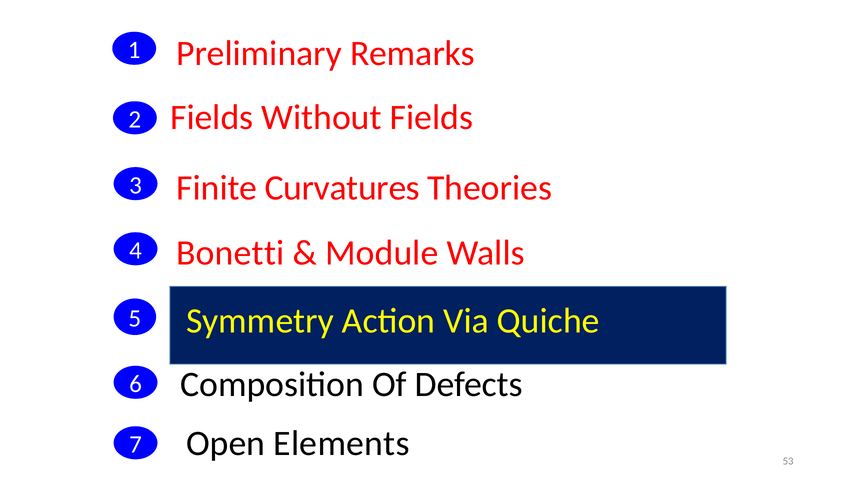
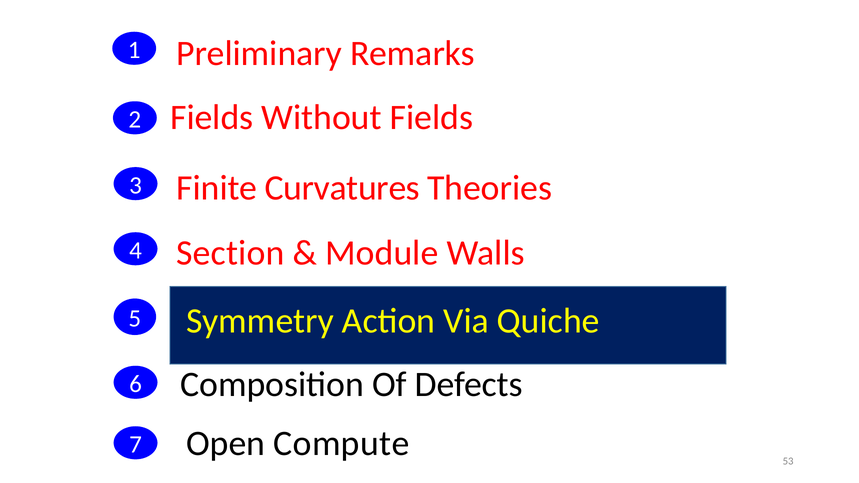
Bonetti: Bonetti -> Section
Elements: Elements -> Compute
